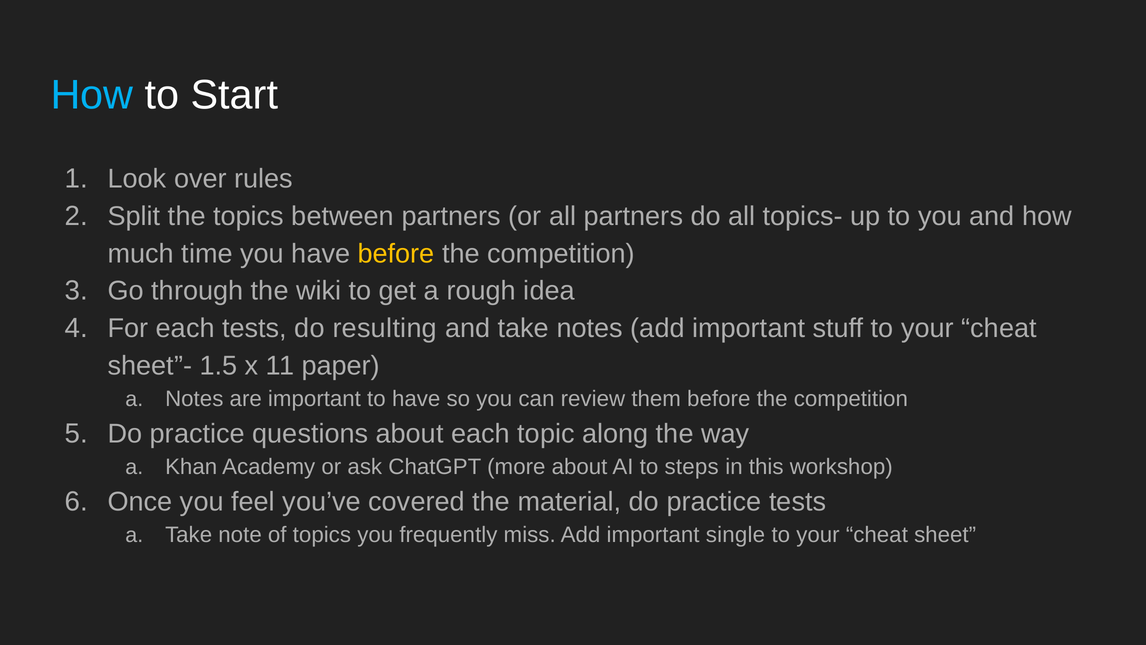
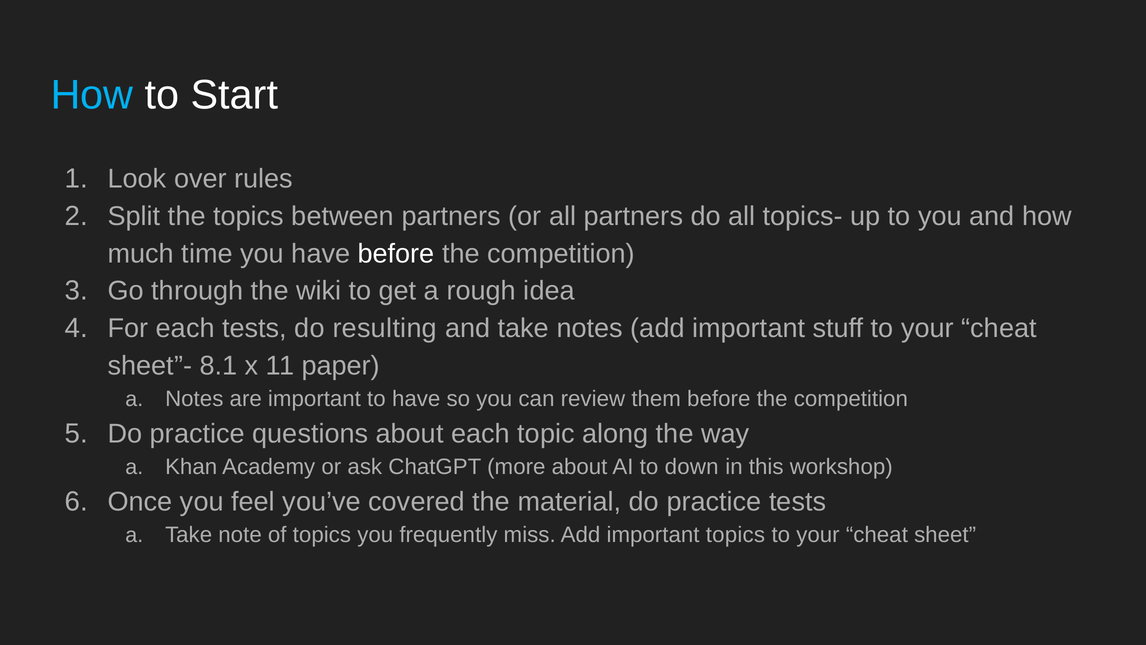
before at (396, 253) colour: yellow -> white
1.5: 1.5 -> 8.1
steps: steps -> down
important single: single -> topics
